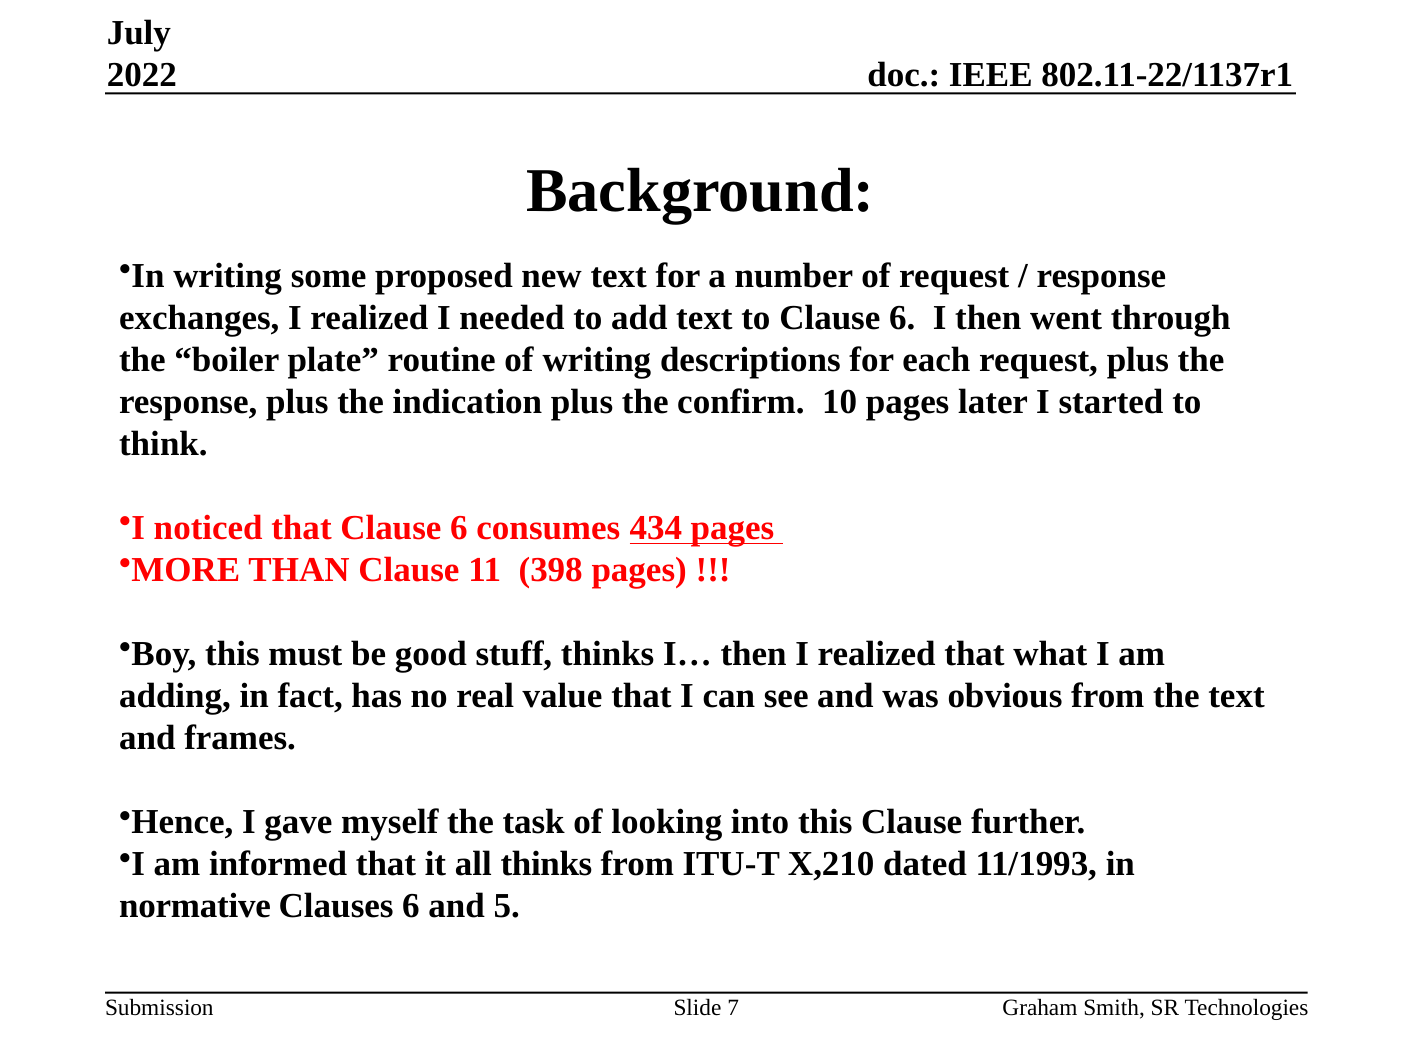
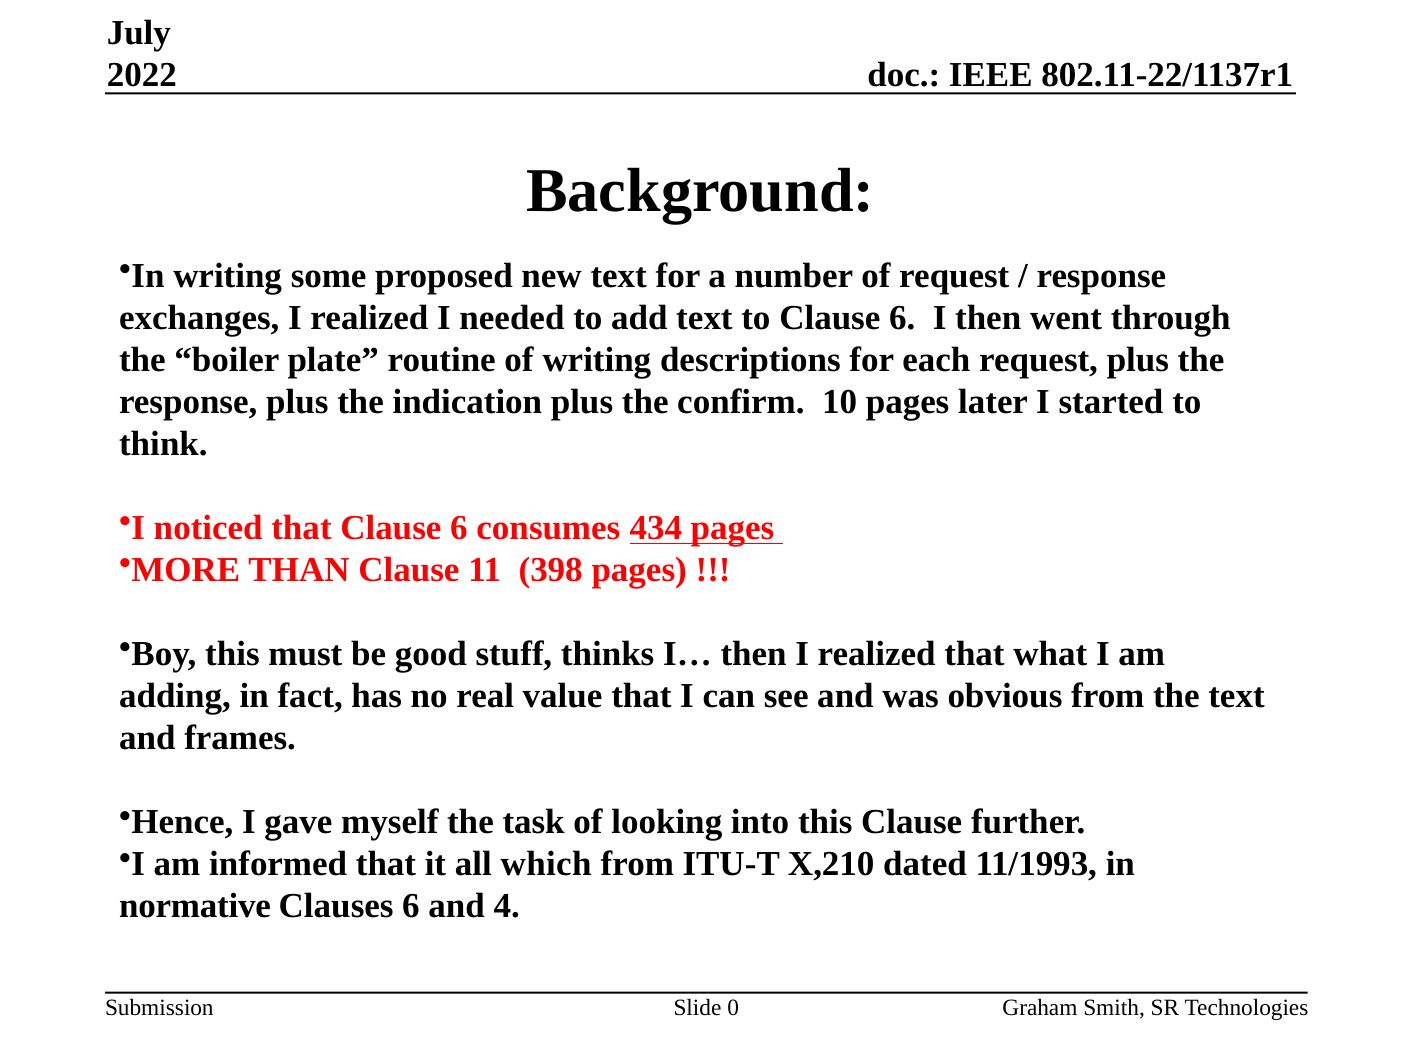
all thinks: thinks -> which
5: 5 -> 4
7: 7 -> 0
